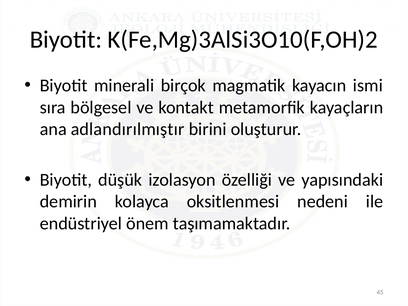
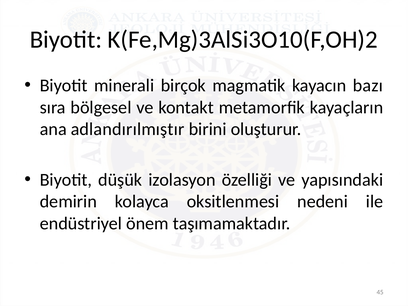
ismi: ismi -> bazı
